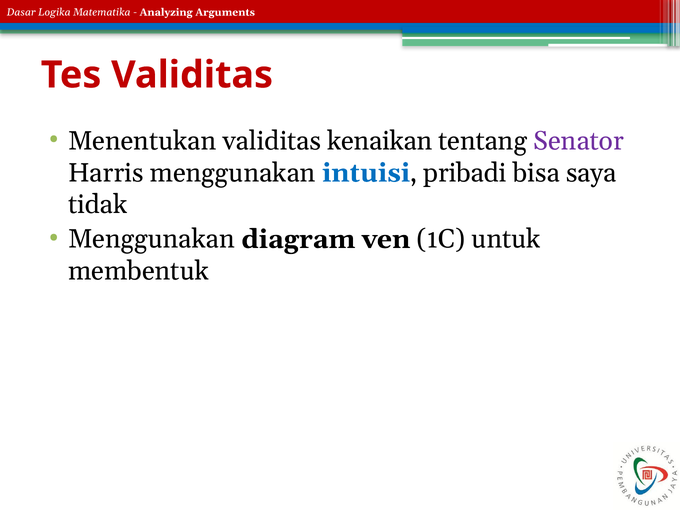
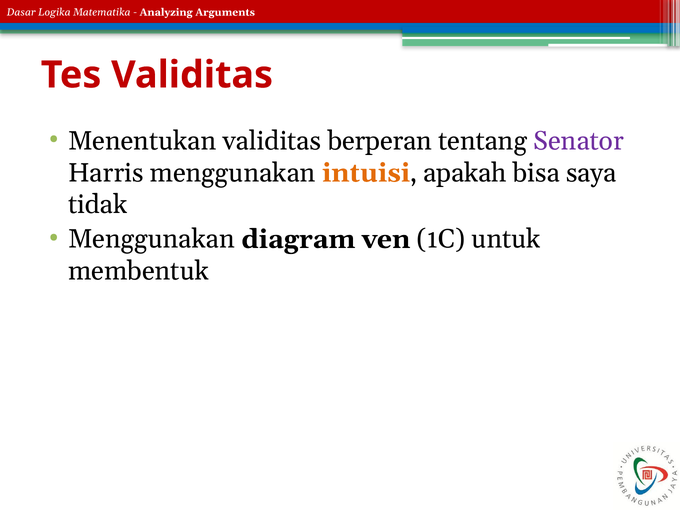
kenaikan: kenaikan -> berperan
intuisi colour: blue -> orange
pribadi: pribadi -> apakah
